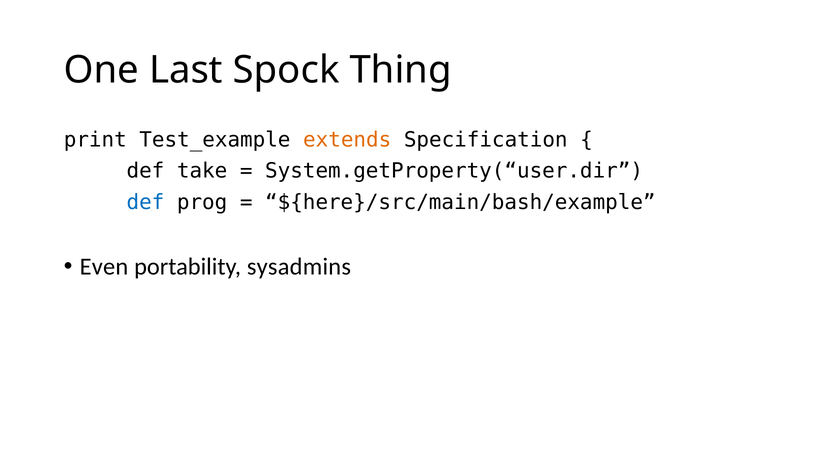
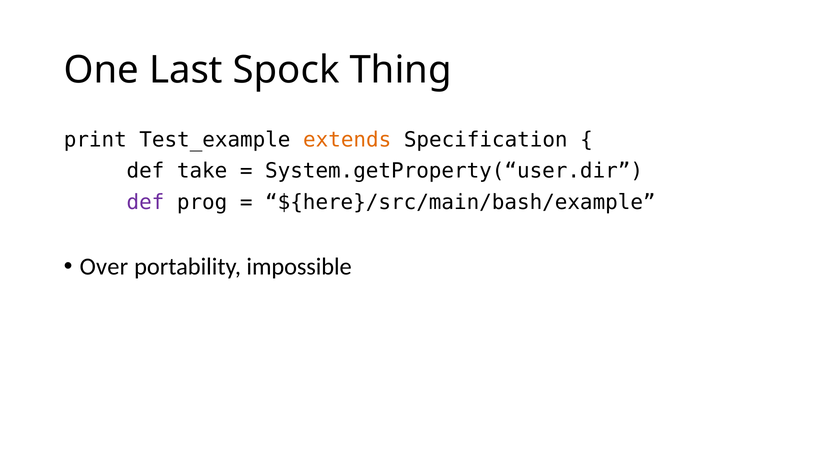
def at (145, 202) colour: blue -> purple
Even: Even -> Over
sysadmins: sysadmins -> impossible
